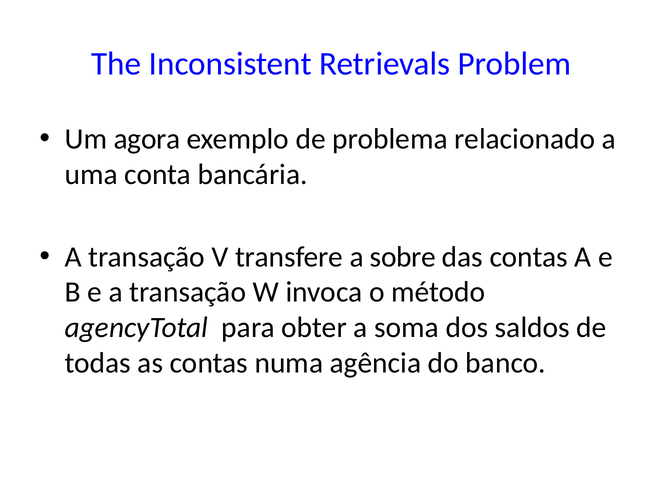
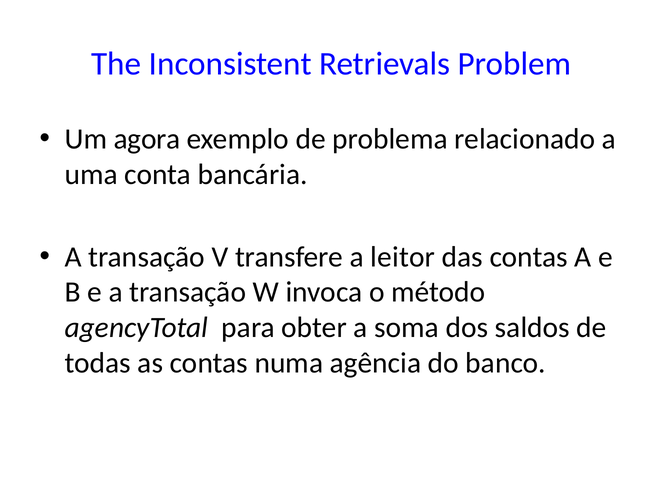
sobre: sobre -> leitor
